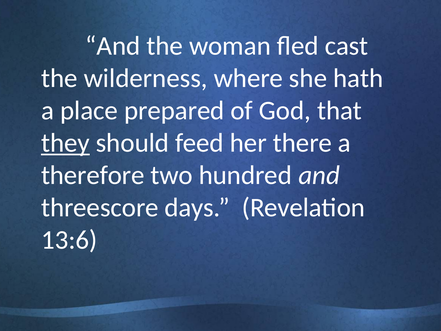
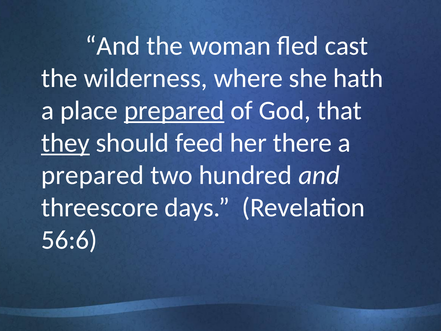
prepared at (174, 111) underline: none -> present
therefore at (93, 175): therefore -> prepared
13:6: 13:6 -> 56:6
